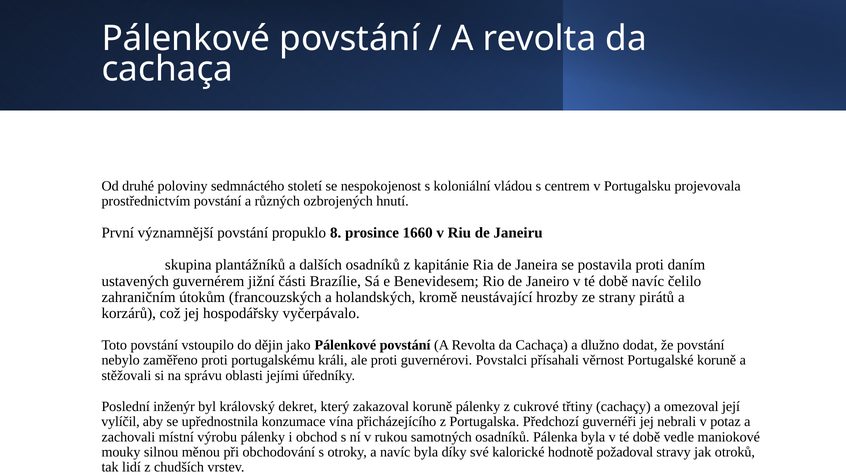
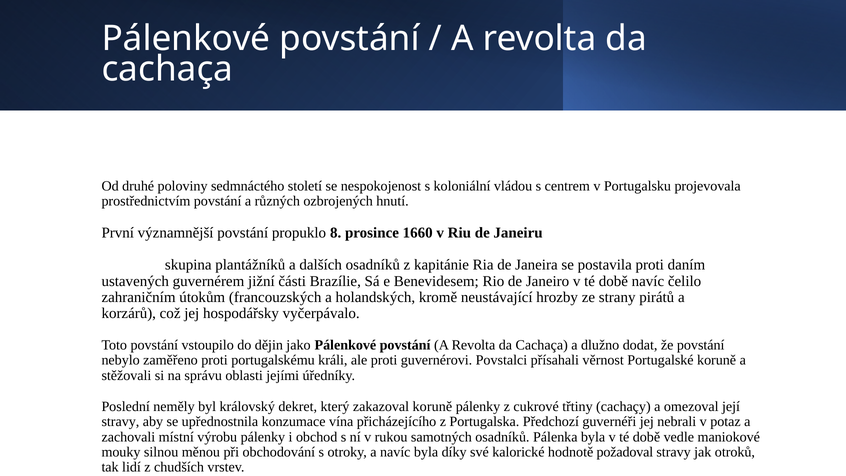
inženýr: inženýr -> neměly
vylíčil at (121, 422): vylíčil -> stravy
